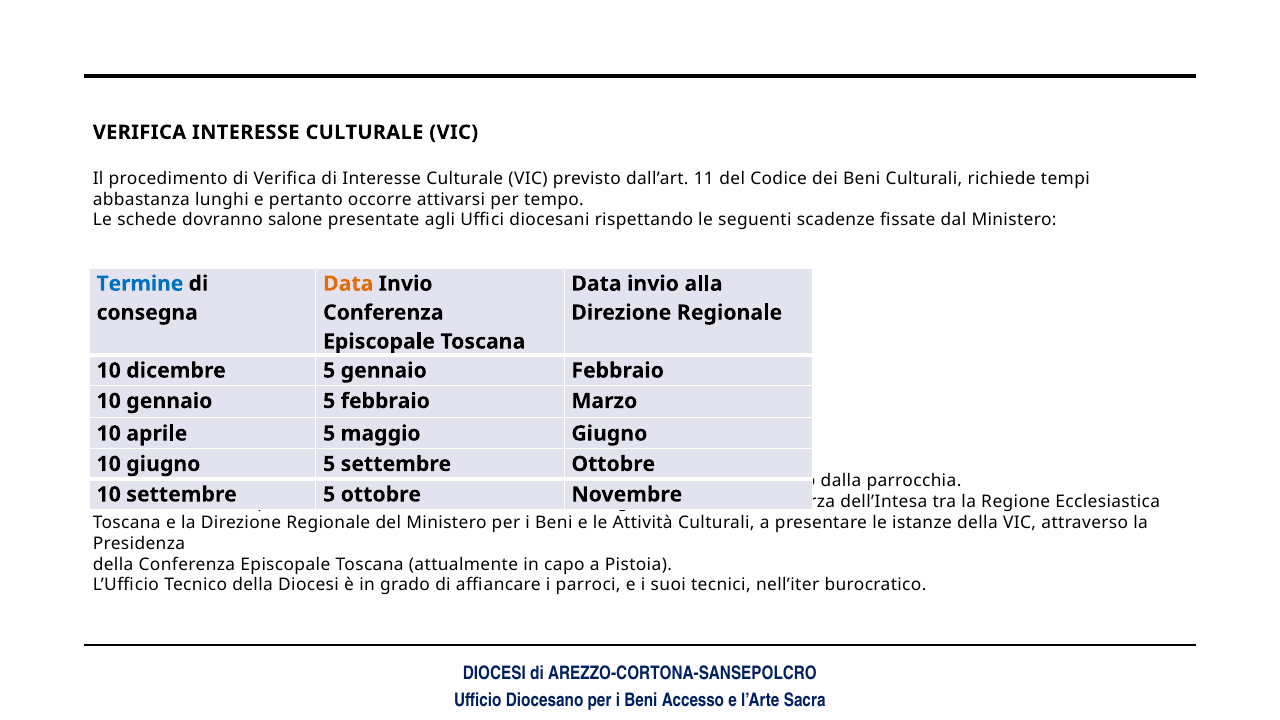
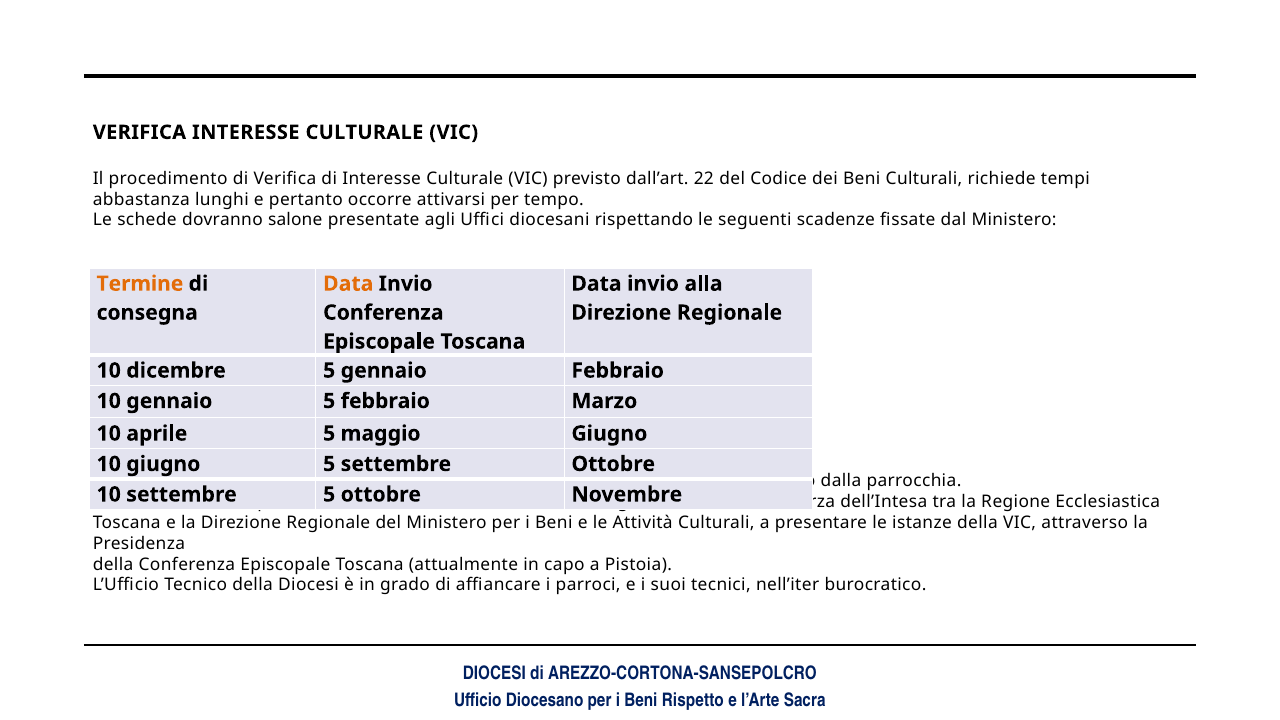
11: 11 -> 22
Termine colour: blue -> orange
Accesso: Accesso -> Rispetto
